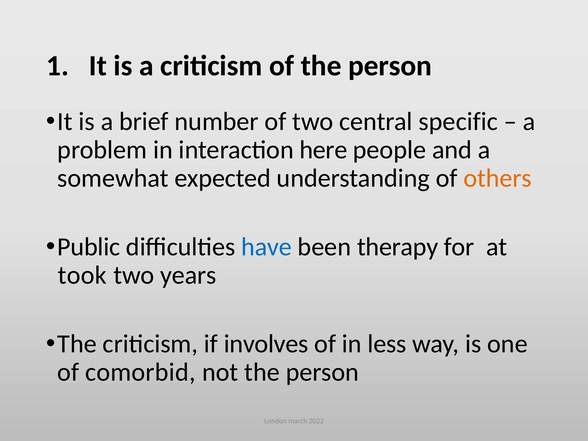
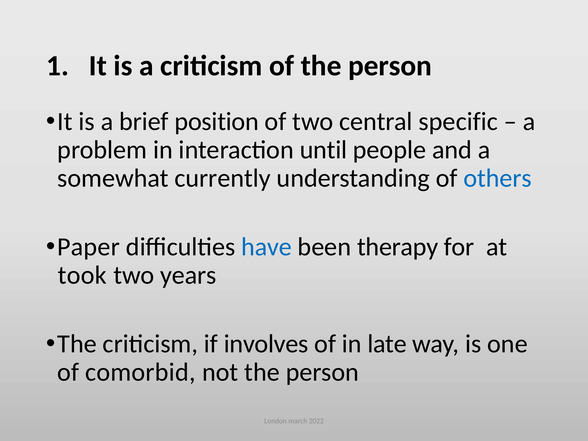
number: number -> position
here: here -> until
expected: expected -> currently
others colour: orange -> blue
Public: Public -> Paper
less: less -> late
